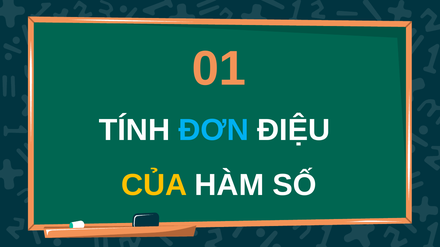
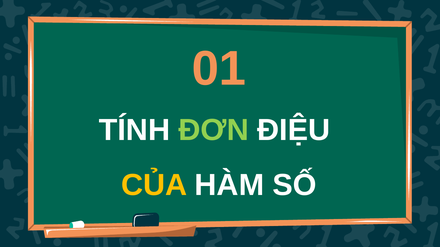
ĐƠN colour: light blue -> light green
